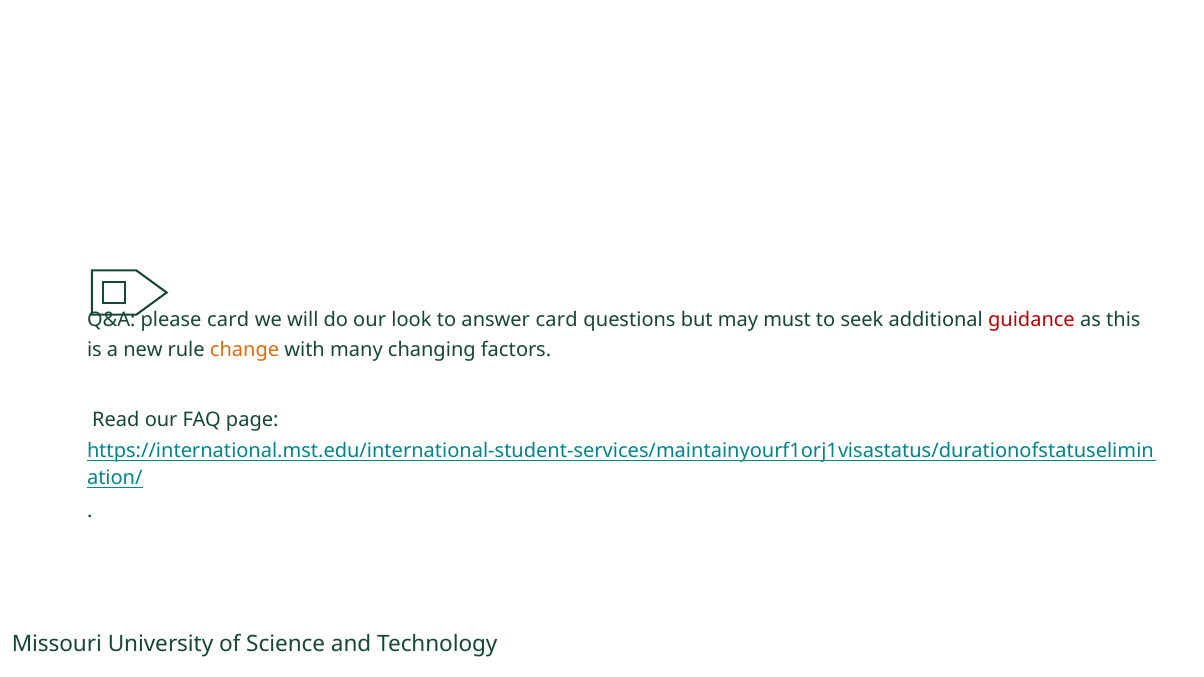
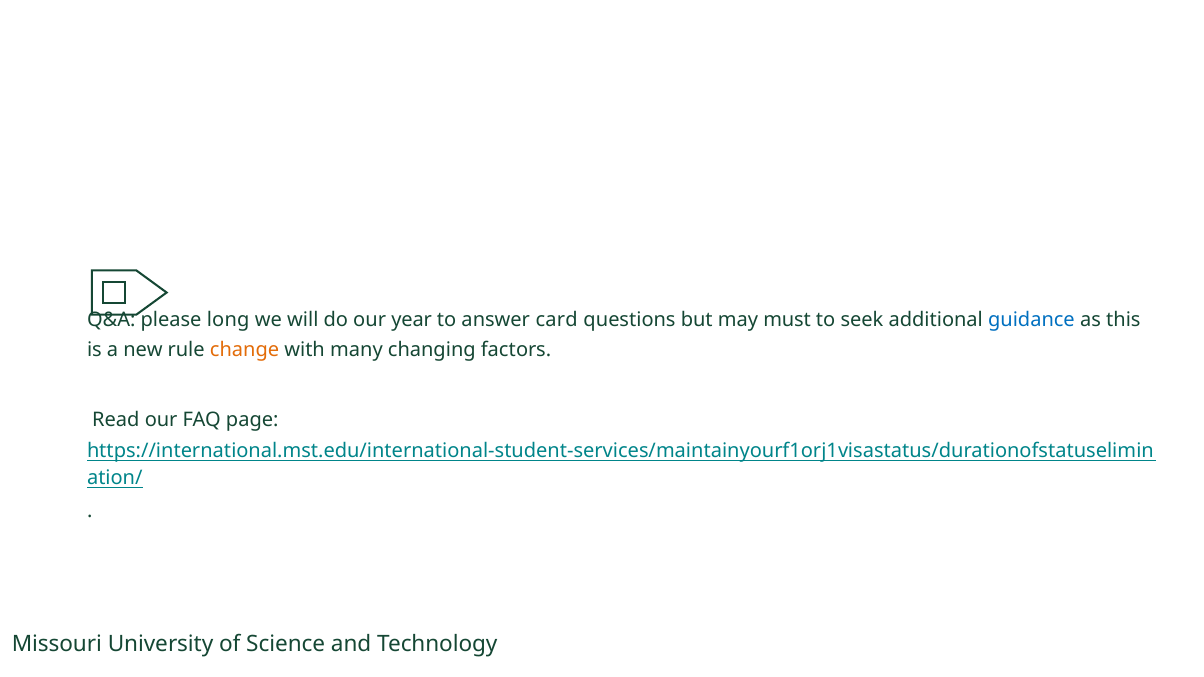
please card: card -> long
look: look -> year
guidance colour: red -> blue
